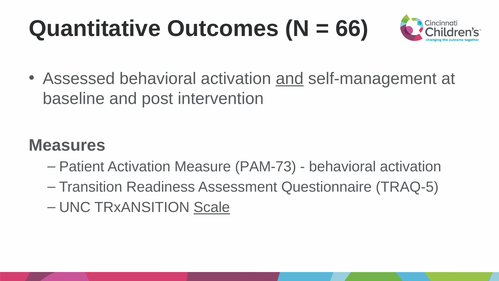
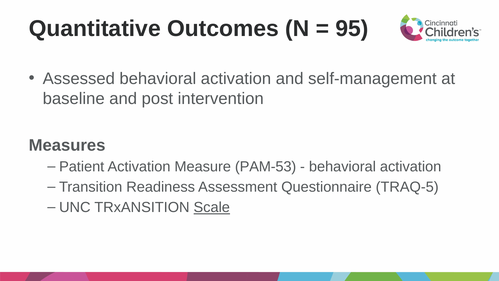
66: 66 -> 95
and at (290, 79) underline: present -> none
PAM-73: PAM-73 -> PAM-53
